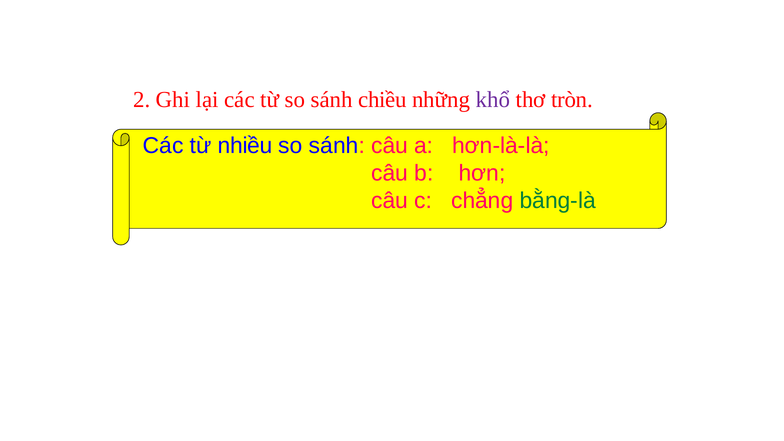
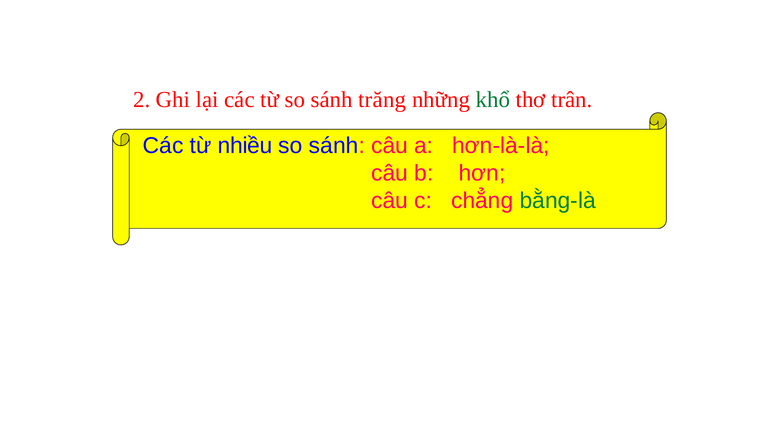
chiều: chiều -> trăng
khổ colour: purple -> green
tròn: tròn -> trân
